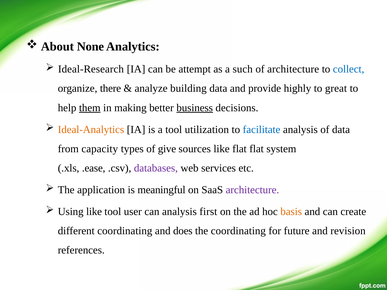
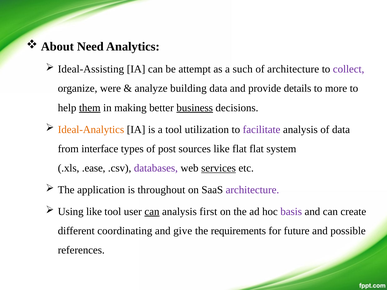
None: None -> Need
Ideal-Research: Ideal-Research -> Ideal-Assisting
collect colour: blue -> purple
there: there -> were
highly: highly -> details
great: great -> more
facilitate colour: blue -> purple
capacity: capacity -> interface
give: give -> post
services underline: none -> present
meaningful: meaningful -> throughout
can at (152, 212) underline: none -> present
basis colour: orange -> purple
does: does -> give
the coordinating: coordinating -> requirements
revision: revision -> possible
